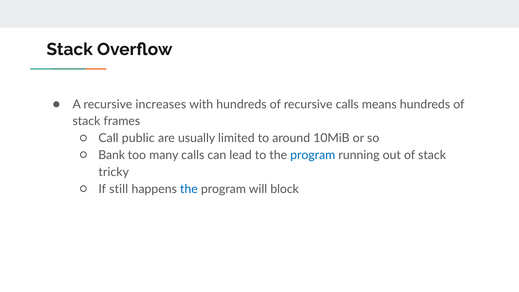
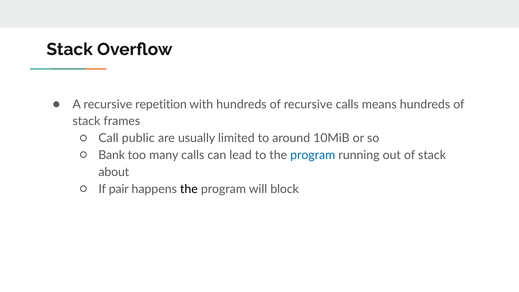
increases: increases -> repetition
tricky: tricky -> about
still: still -> pair
the at (189, 189) colour: blue -> black
